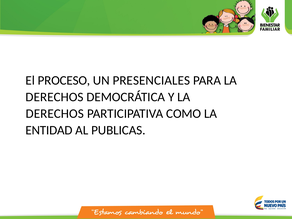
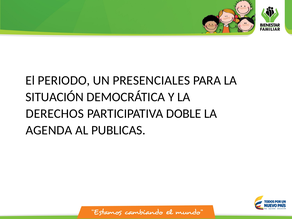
PROCESO: PROCESO -> PERIODO
DERECHOS at (55, 97): DERECHOS -> SITUACIÓN
COMO: COMO -> DOBLE
ENTIDAD: ENTIDAD -> AGENDA
